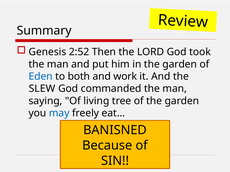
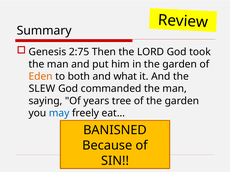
2:52: 2:52 -> 2:75
Eden colour: blue -> orange
work: work -> what
living: living -> years
